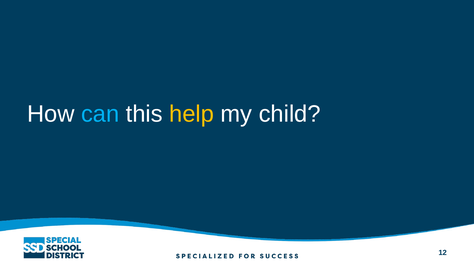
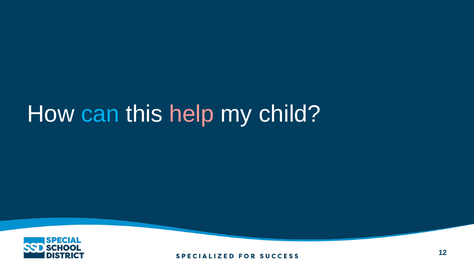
help colour: yellow -> pink
